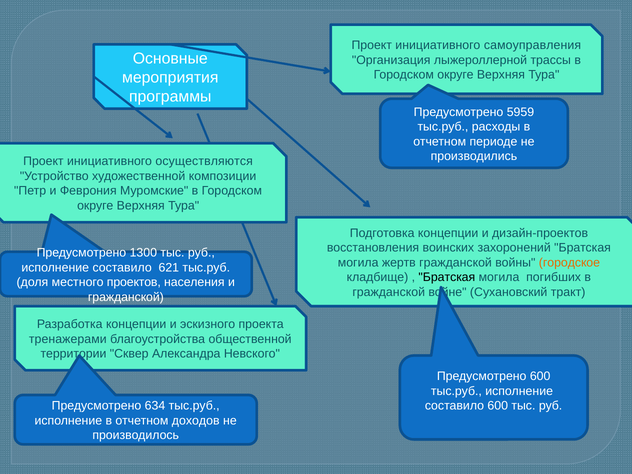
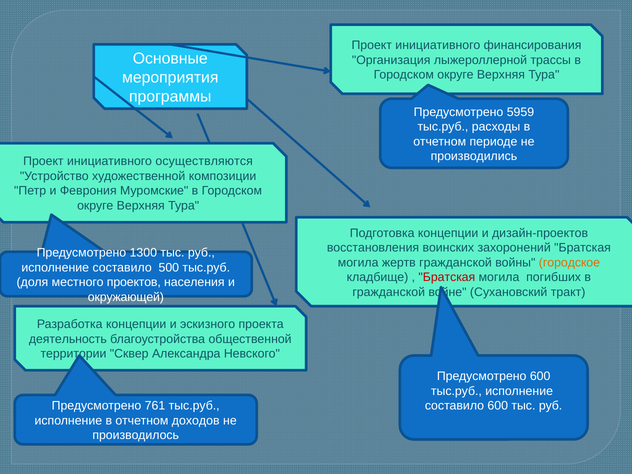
самоуправления: самоуправления -> финансирования
621: 621 -> 500
Братская at (447, 277) colour: black -> red
гражданской at (126, 297): гражданской -> окружающей
тренажерами: тренажерами -> деятельность
634: 634 -> 761
